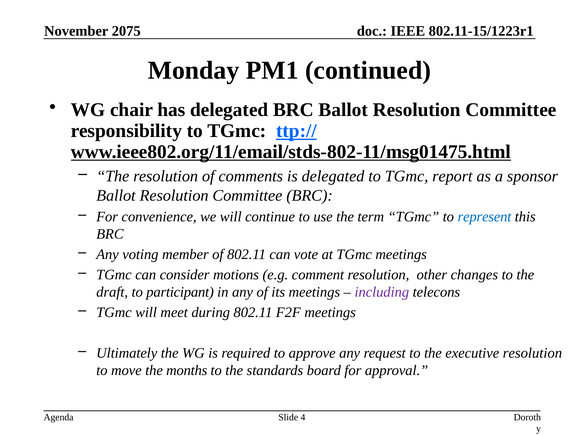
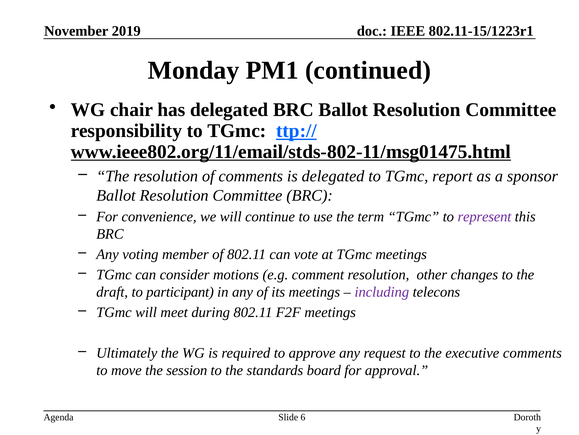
2075: 2075 -> 2019
represent colour: blue -> purple
executive resolution: resolution -> comments
months: months -> session
4: 4 -> 6
